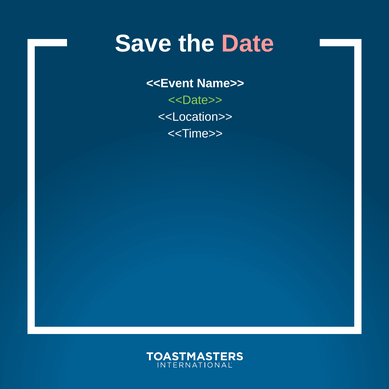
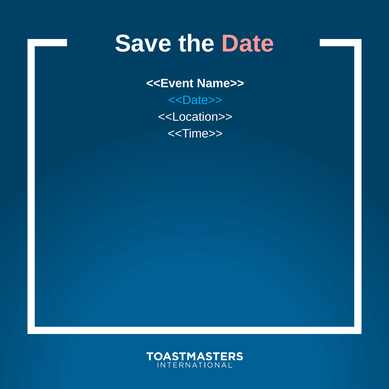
<<Date>> colour: light green -> light blue
